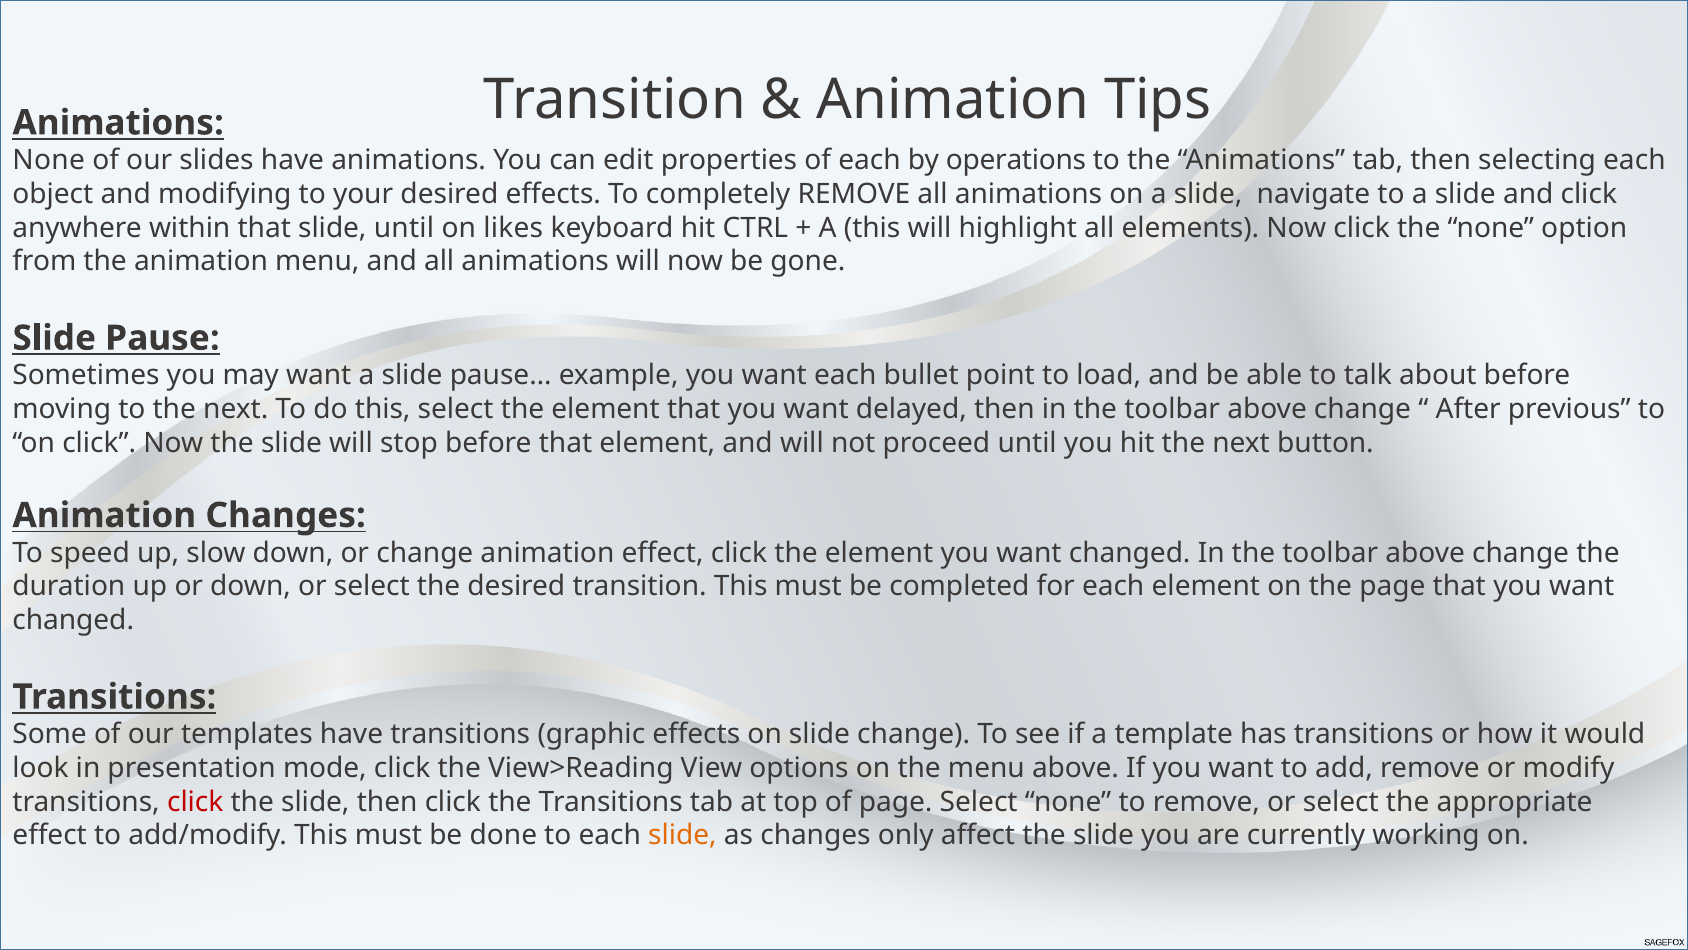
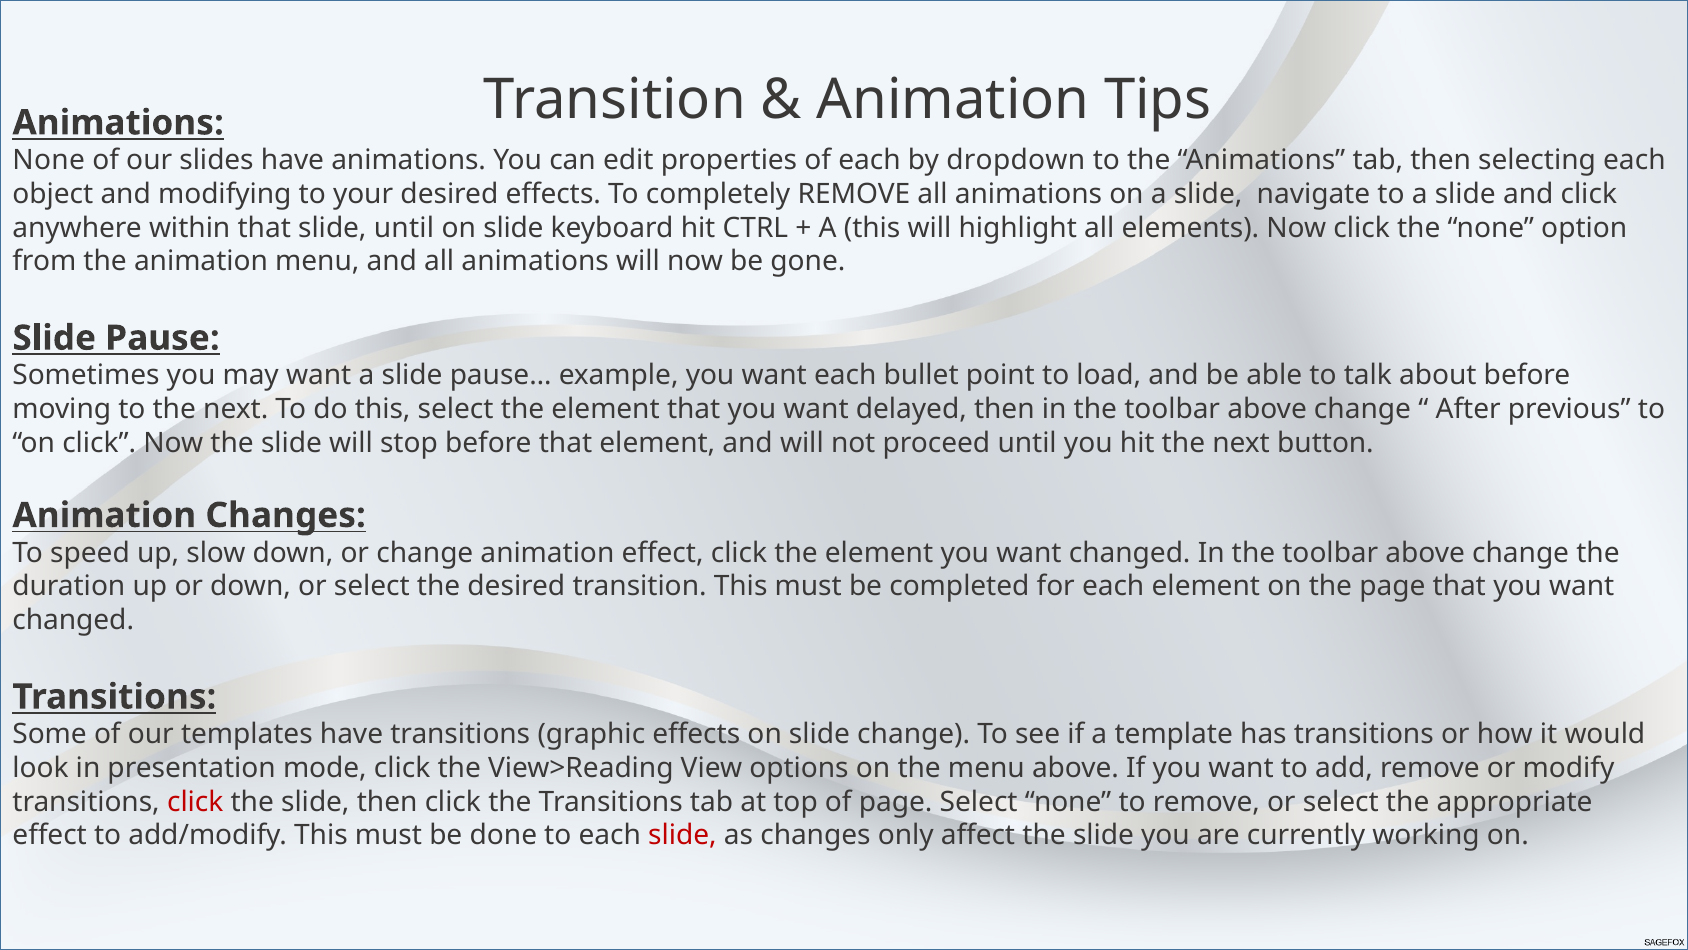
operations: operations -> dropdown
likes at (513, 228): likes -> slide
slide at (682, 835) colour: orange -> red
